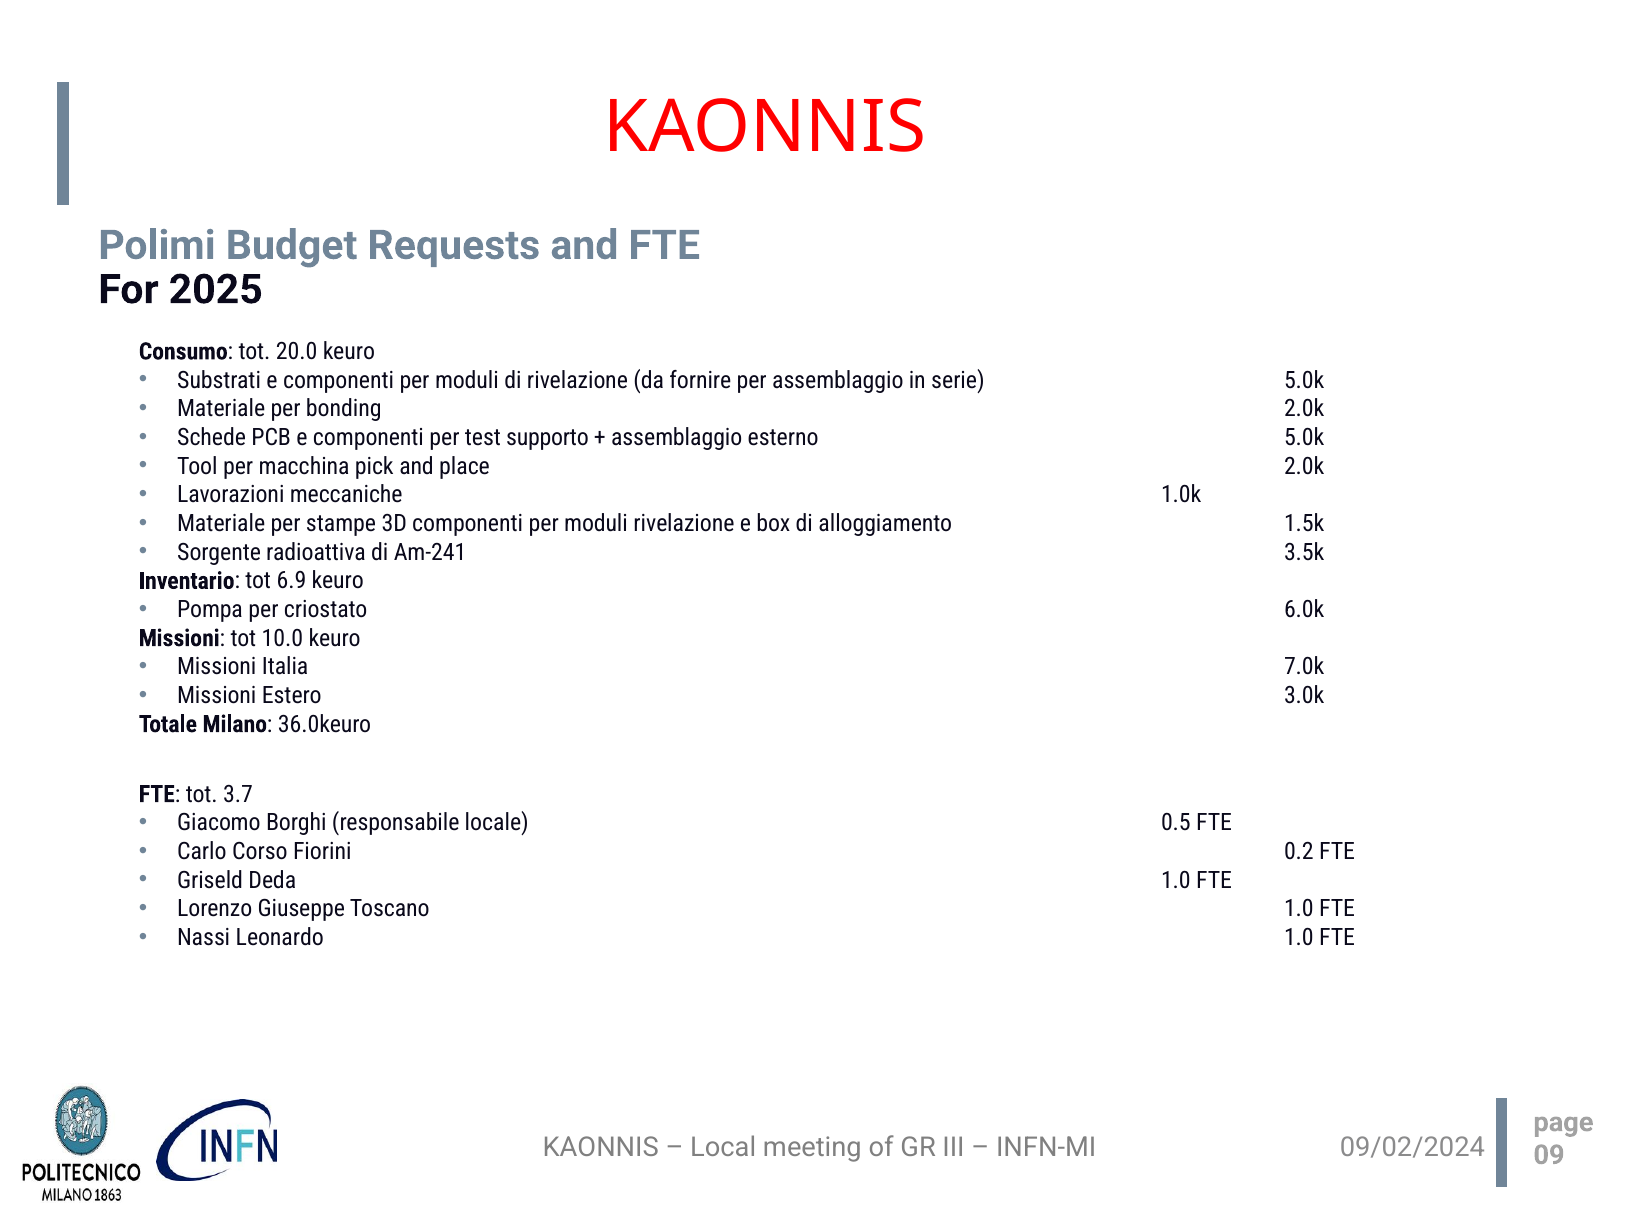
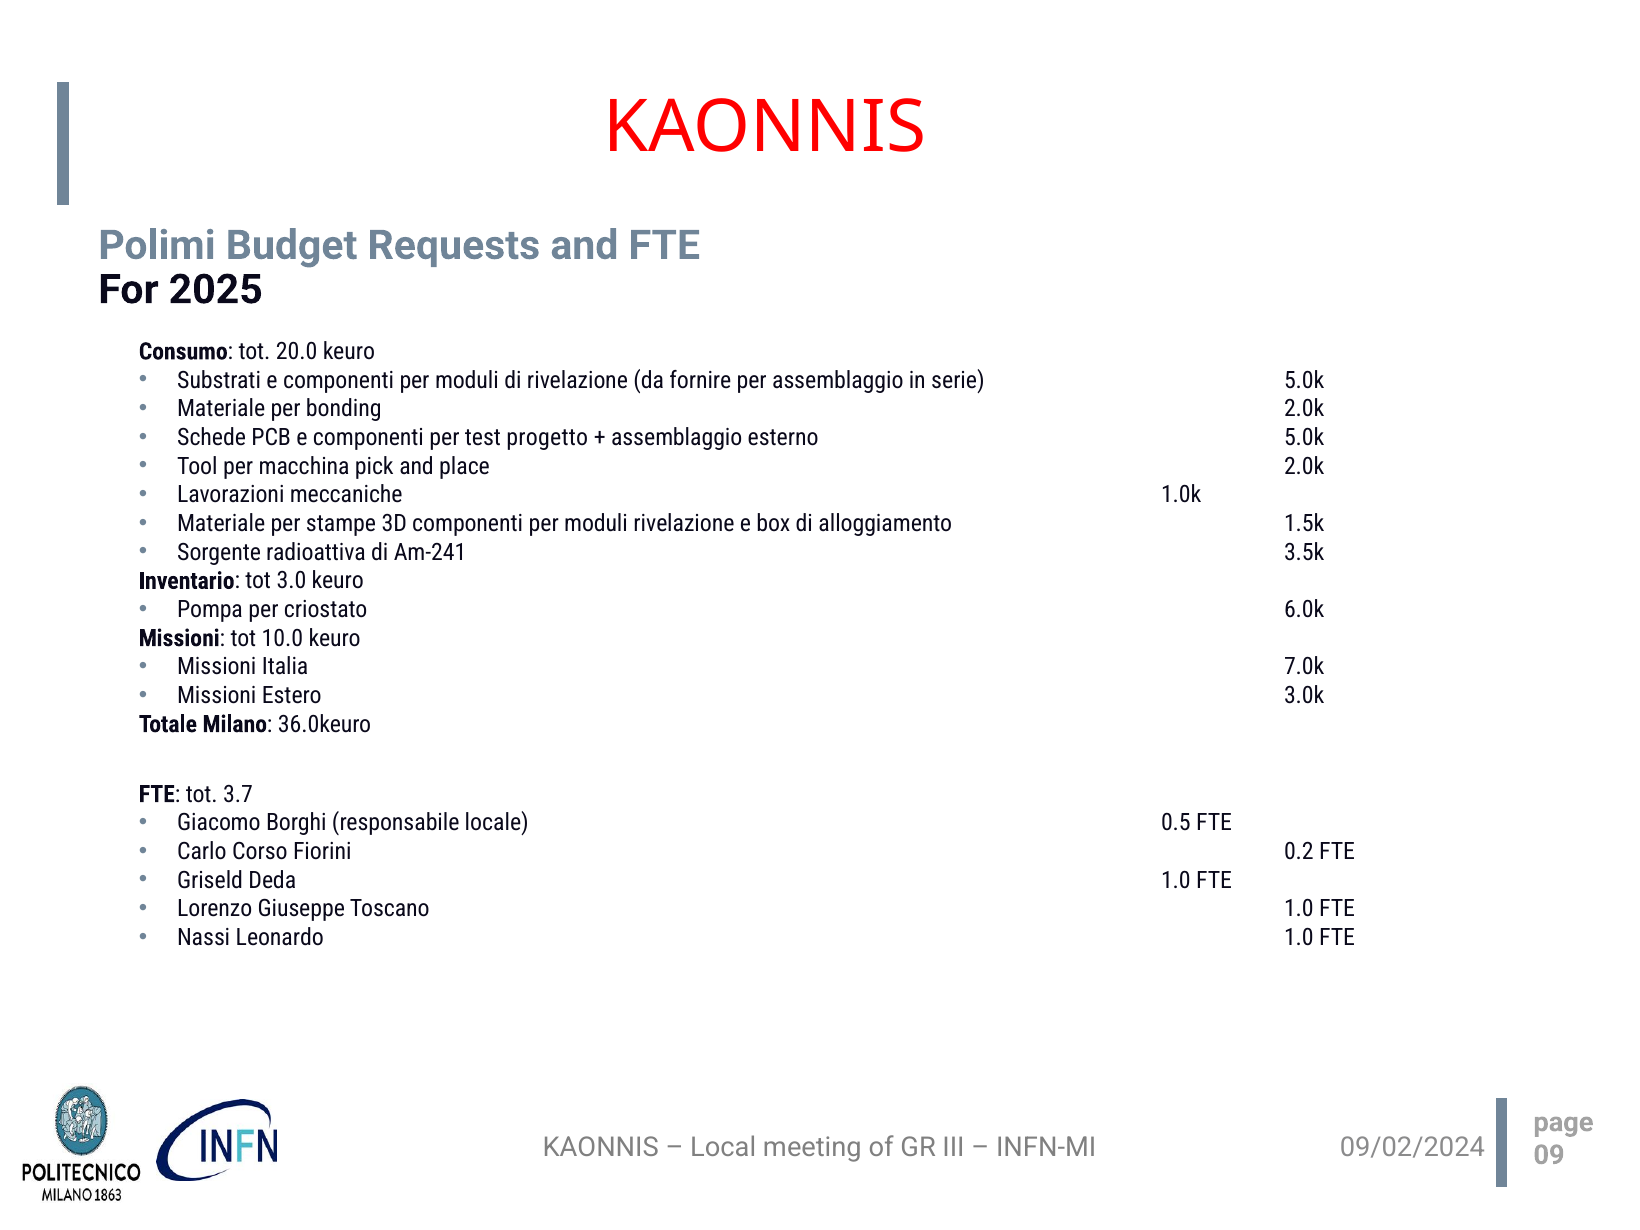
supporto: supporto -> progetto
6.9: 6.9 -> 3.0
